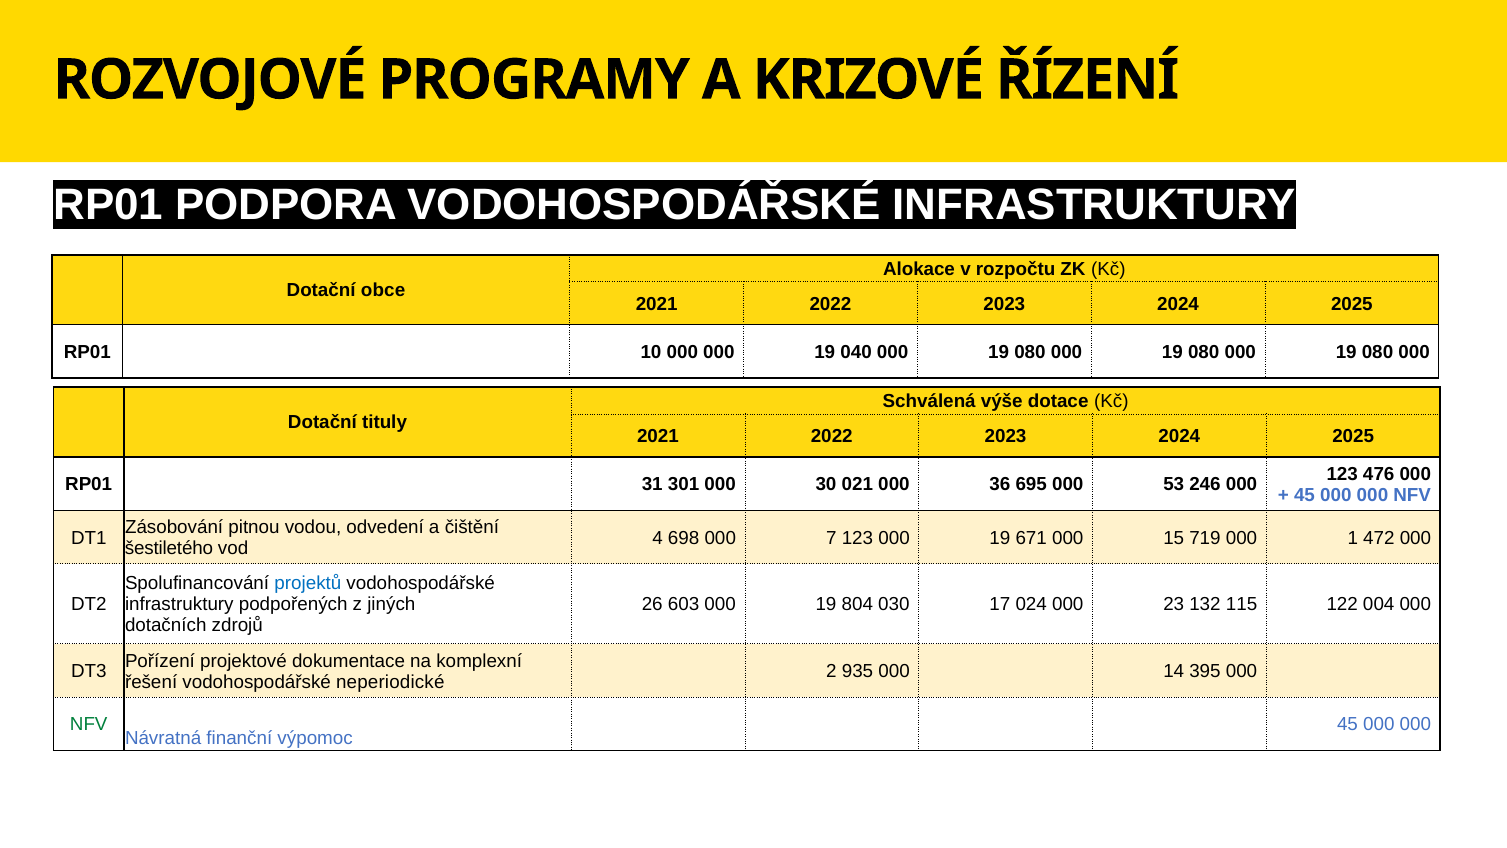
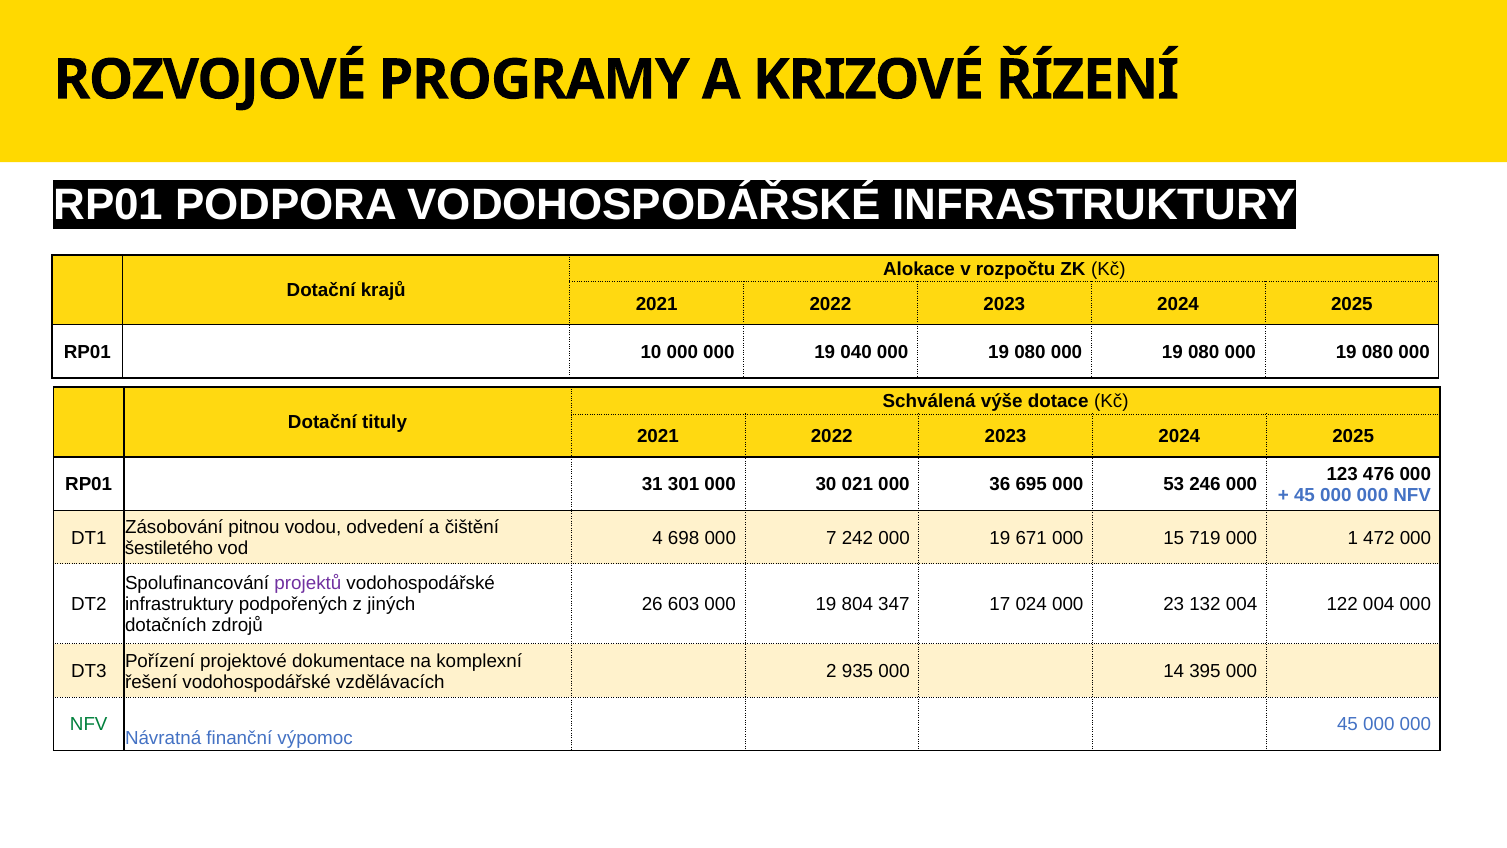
obce: obce -> krajů
7 123: 123 -> 242
projektů colour: blue -> purple
030: 030 -> 347
132 115: 115 -> 004
neperiodické: neperiodické -> vzdělávacích
